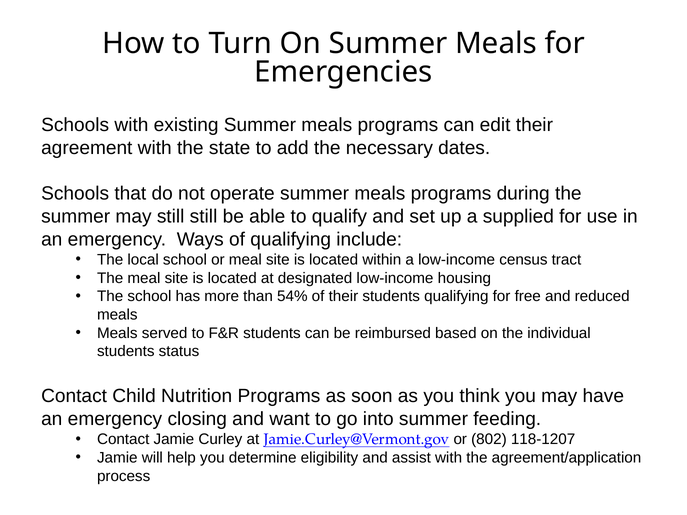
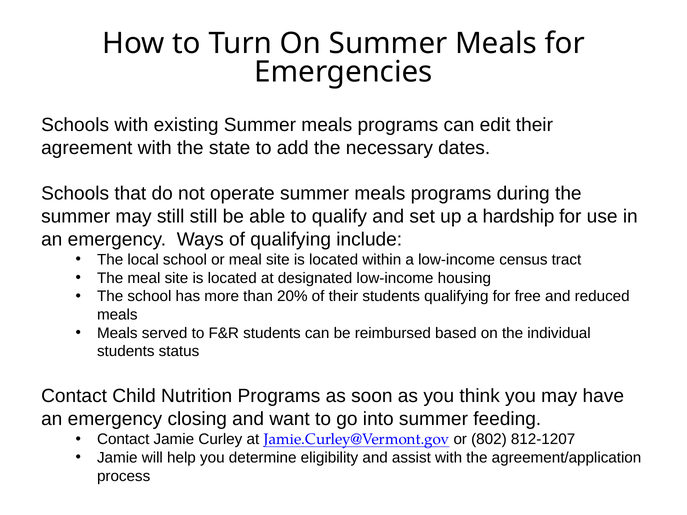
supplied: supplied -> hardship
54%: 54% -> 20%
118-1207: 118-1207 -> 812-1207
